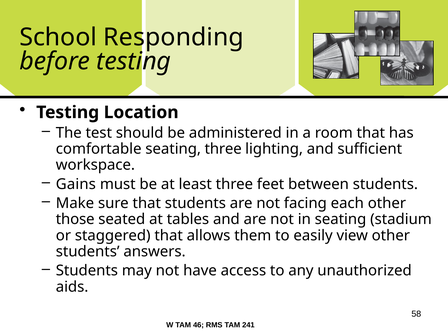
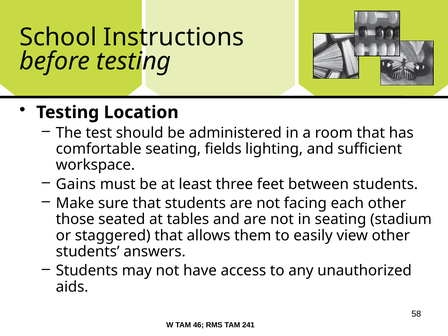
Responding: Responding -> Instructions
seating three: three -> fields
